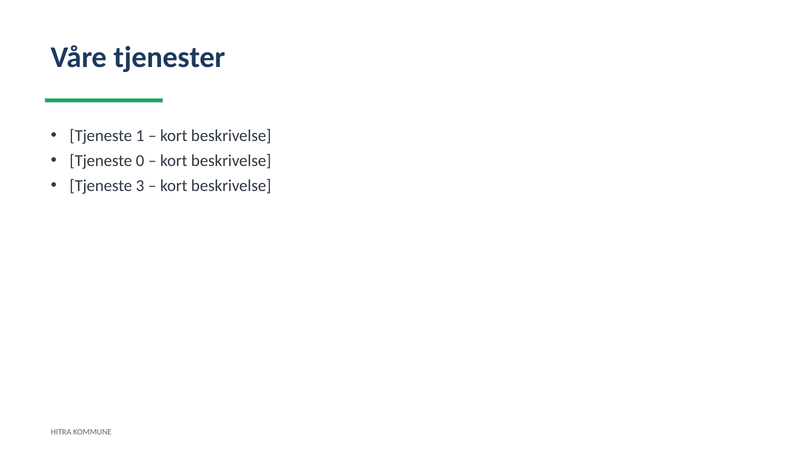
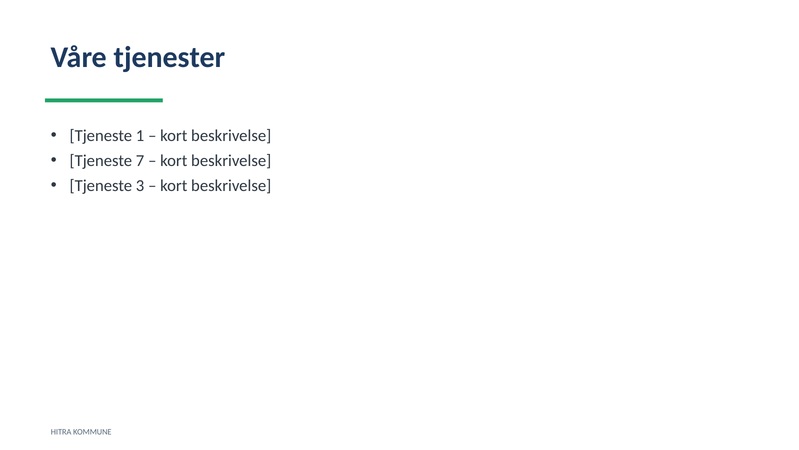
0: 0 -> 7
